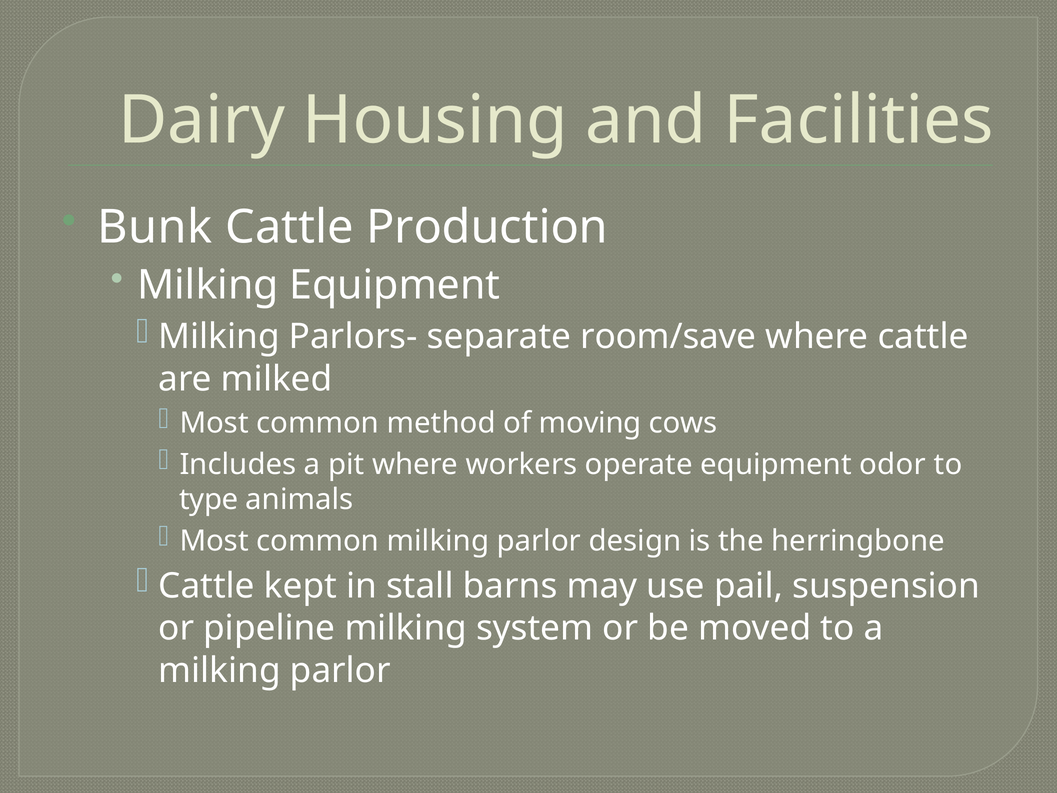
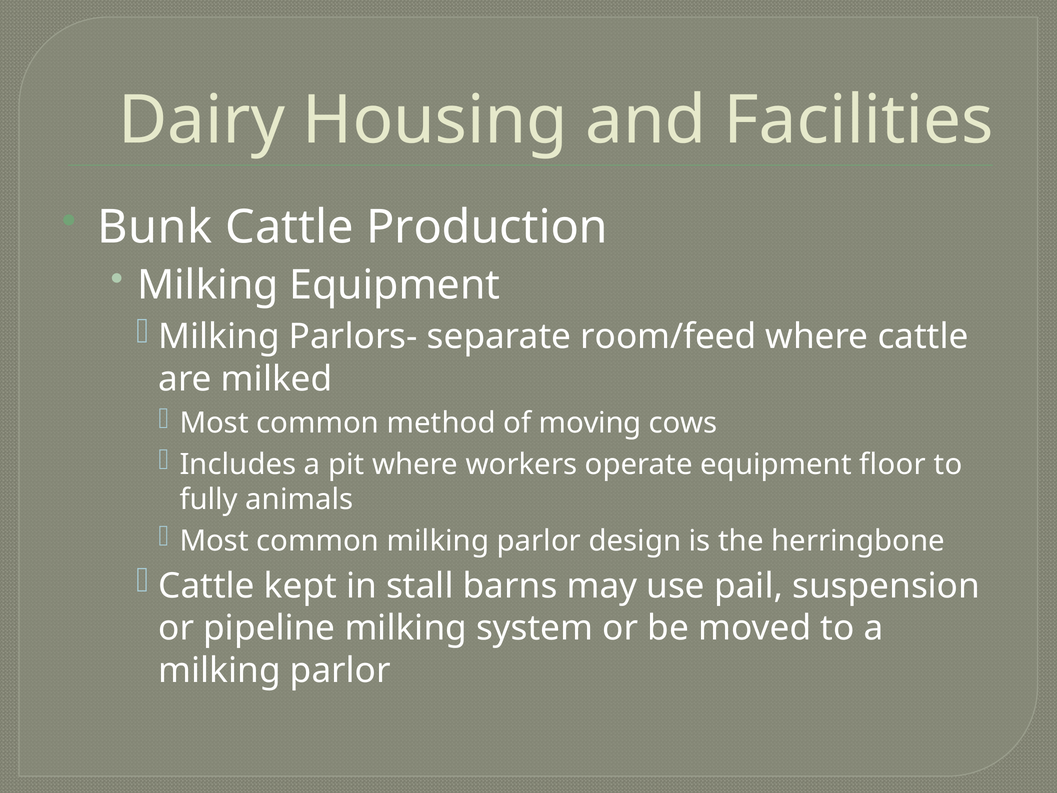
room/save: room/save -> room/feed
odor: odor -> floor
type: type -> fully
